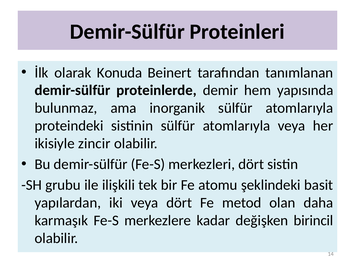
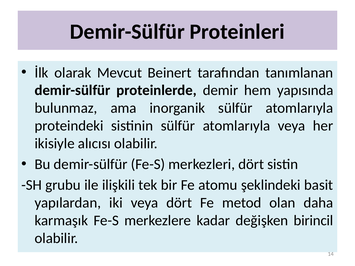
Konuda: Konuda -> Mevcut
zincir: zincir -> alıcısı
